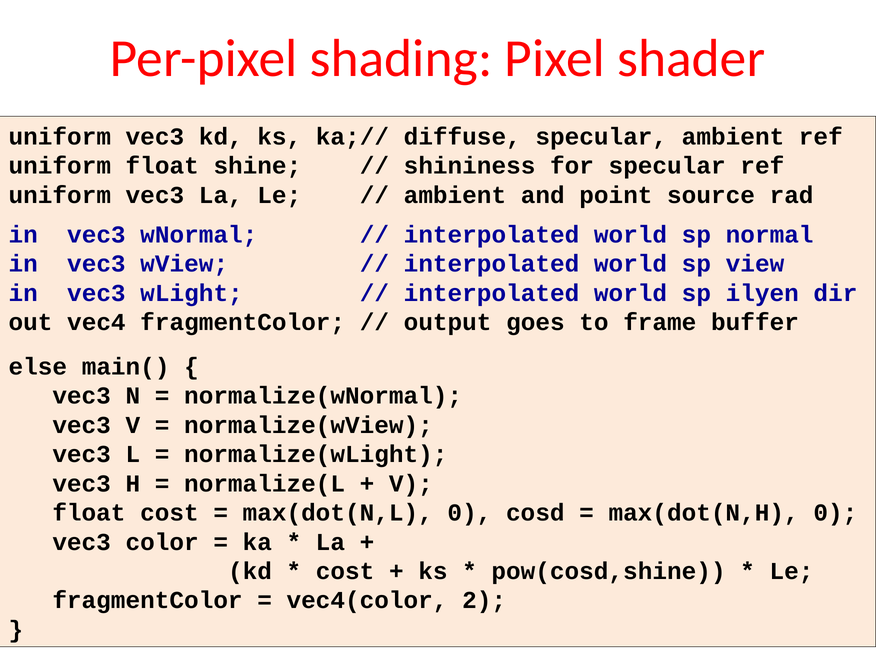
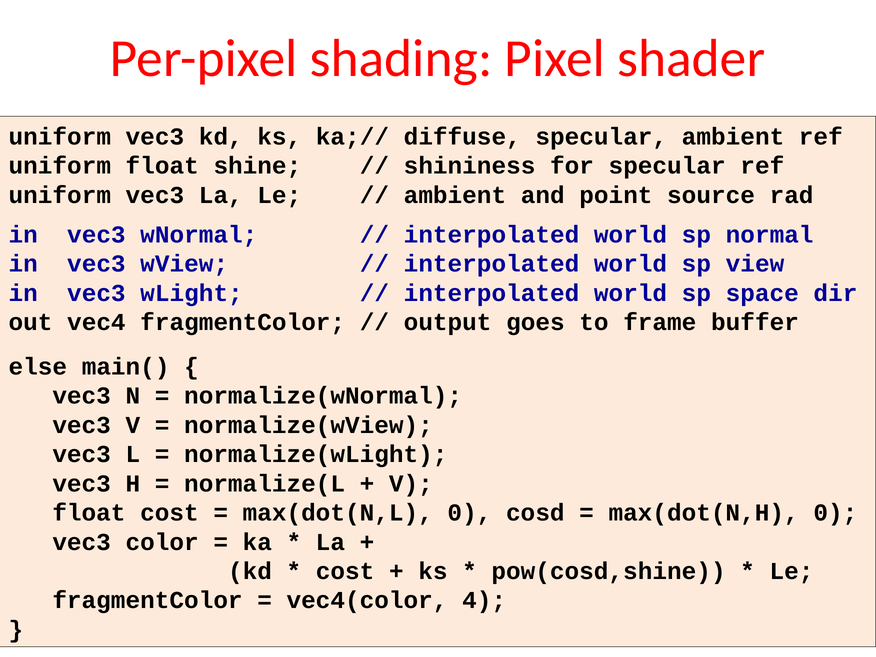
ilyen: ilyen -> space
2: 2 -> 4
